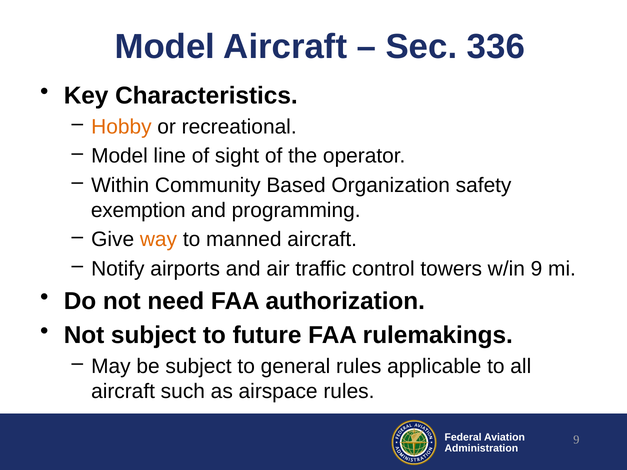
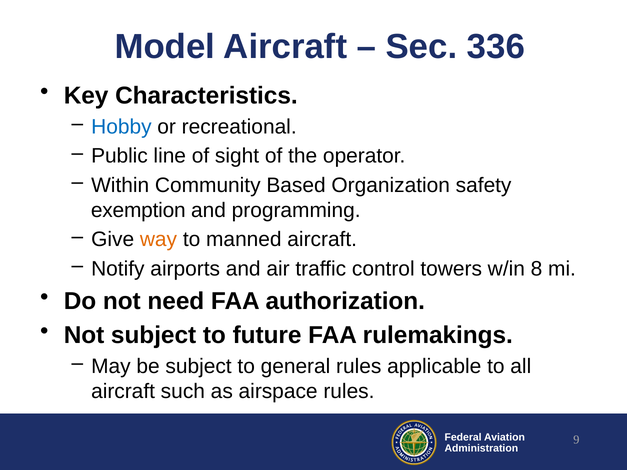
Hobby colour: orange -> blue
Model at (119, 156): Model -> Public
w/in 9: 9 -> 8
